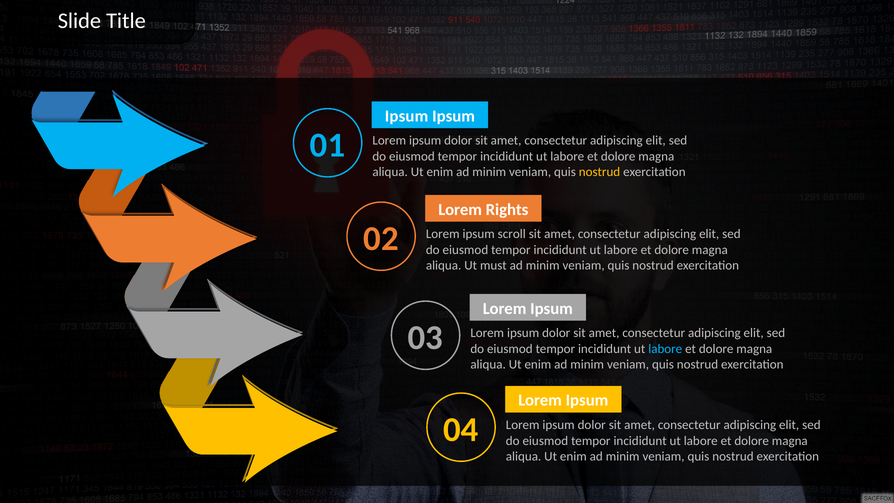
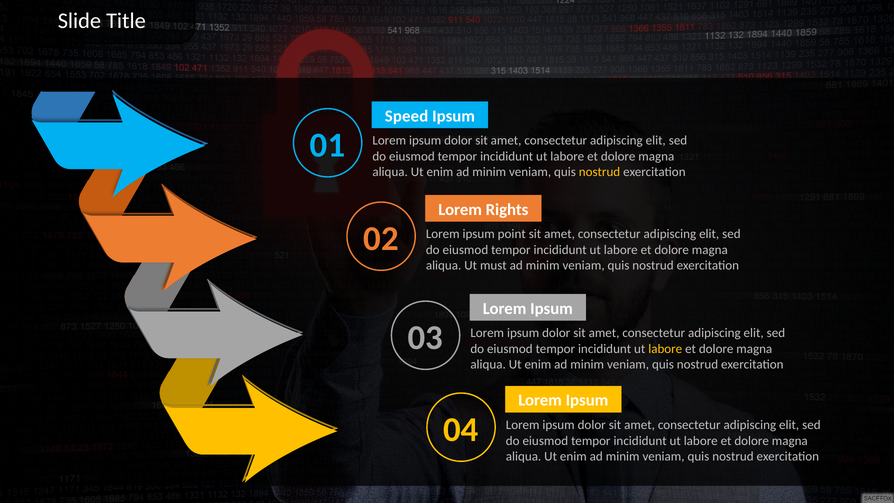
Ipsum at (407, 116): Ipsum -> Speed
scroll: scroll -> point
labore at (665, 349) colour: light blue -> yellow
